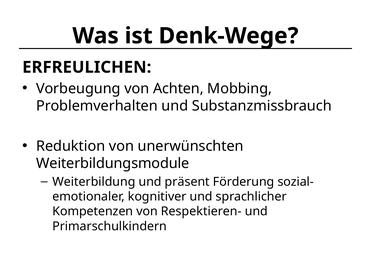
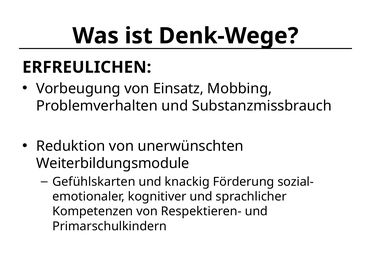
Achten: Achten -> Einsatz
Weiterbildung: Weiterbildung -> Gefühlskarten
präsent: präsent -> knackig
